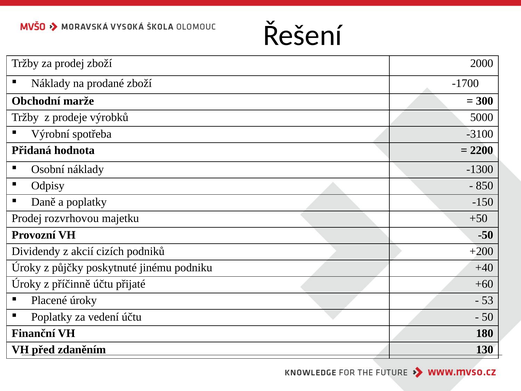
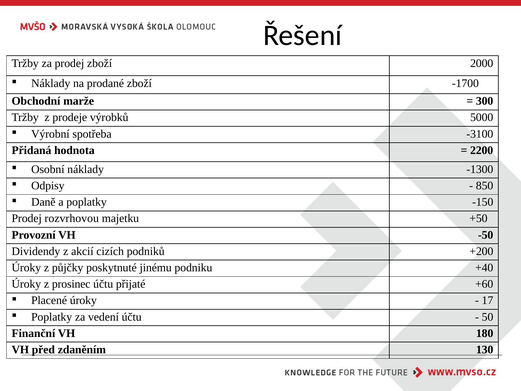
příčinně: příčinně -> prosinec
53: 53 -> 17
